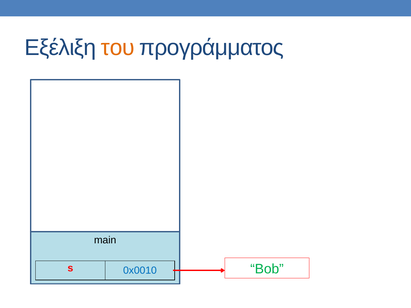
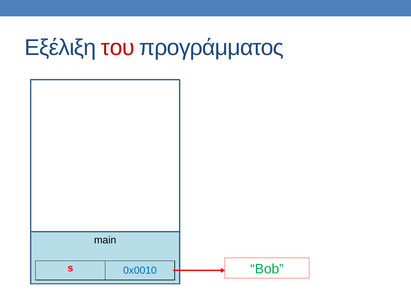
του colour: orange -> red
